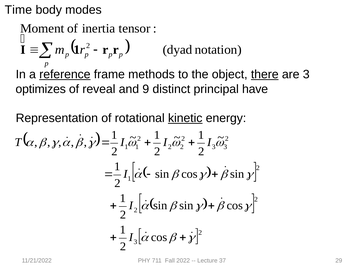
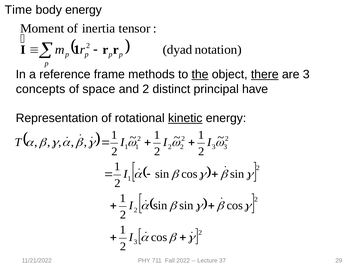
body modes: modes -> energy
reference underline: present -> none
the underline: none -> present
optimizes: optimizes -> concepts
reveal: reveal -> space
and 9: 9 -> 2
